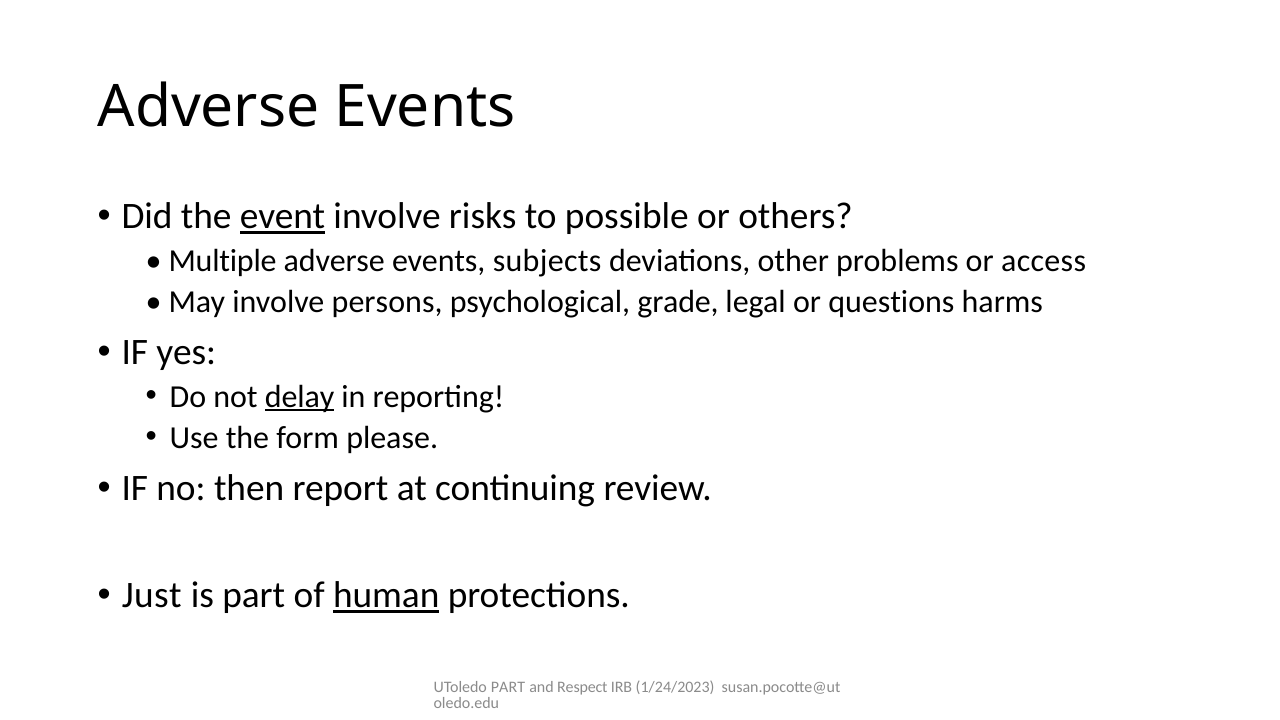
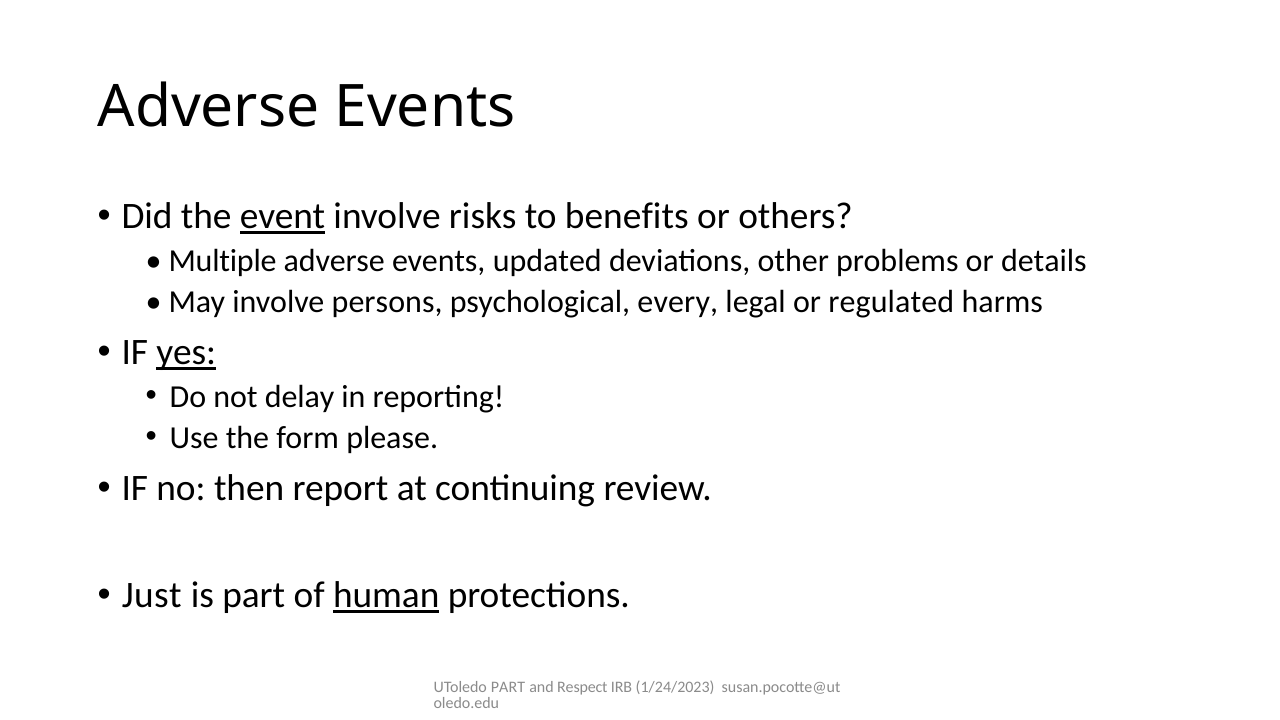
possible: possible -> benefits
subjects: subjects -> updated
access: access -> details
grade: grade -> every
questions: questions -> regulated
yes underline: none -> present
delay underline: present -> none
